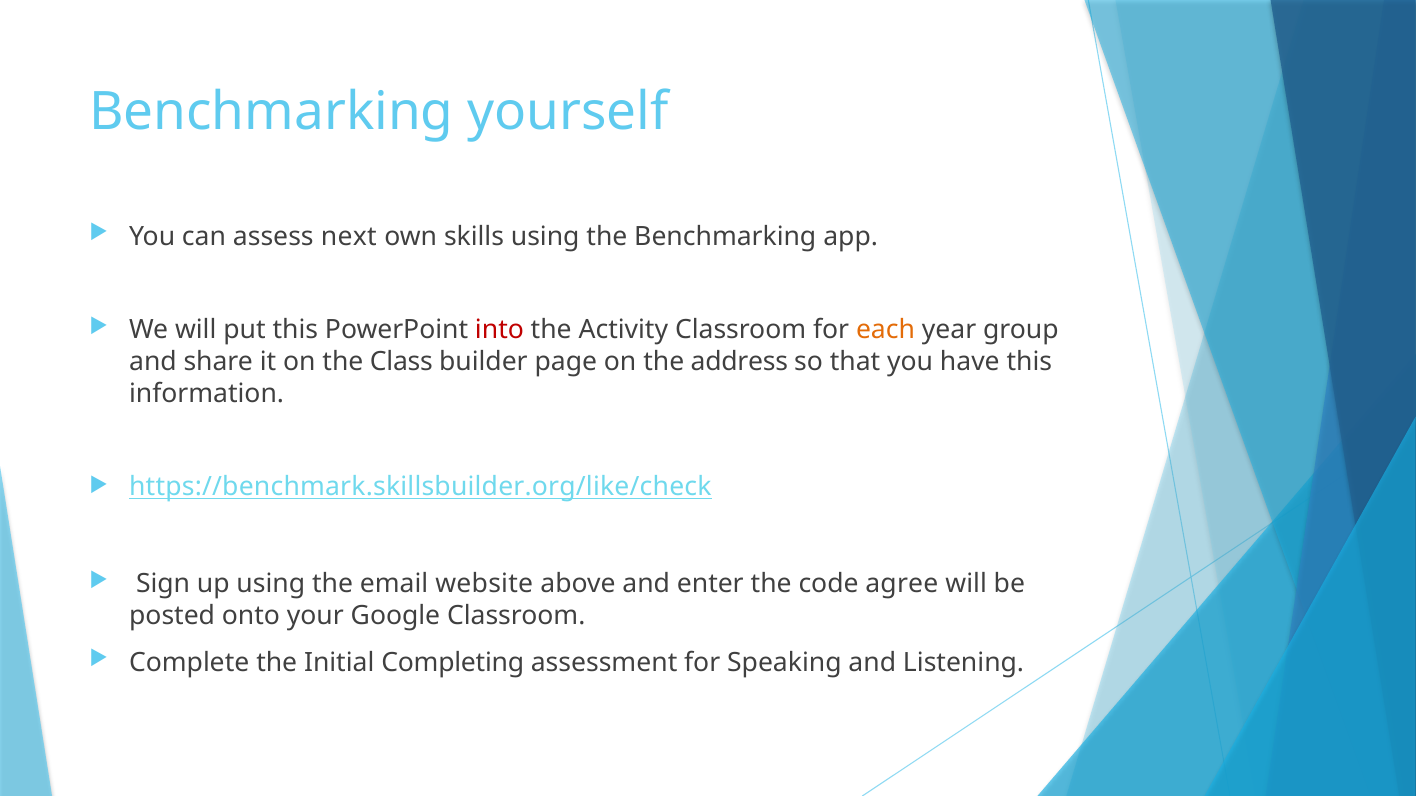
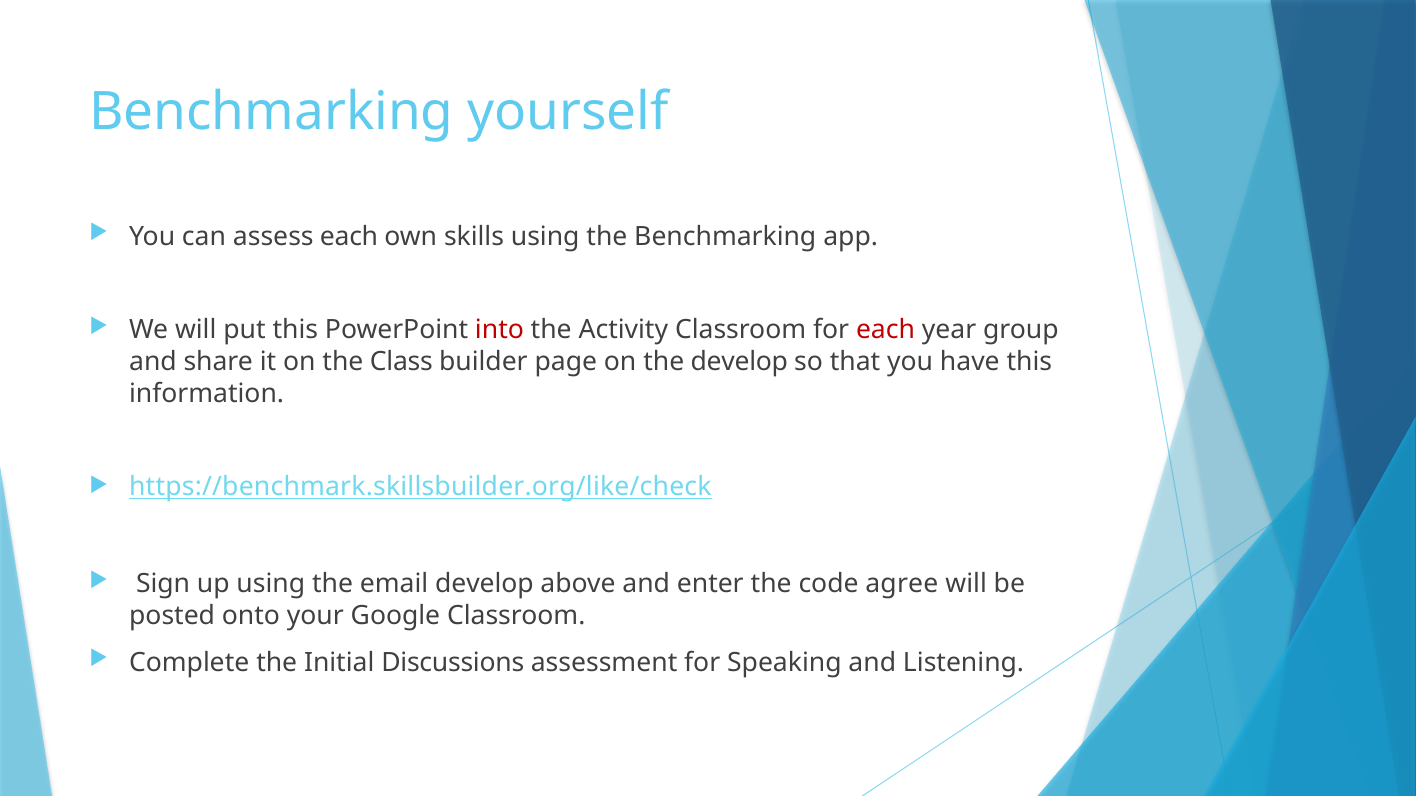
assess next: next -> each
each at (886, 330) colour: orange -> red
the address: address -> develop
email website: website -> develop
Completing: Completing -> Discussions
